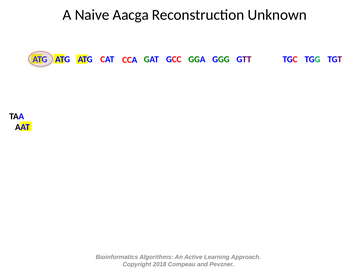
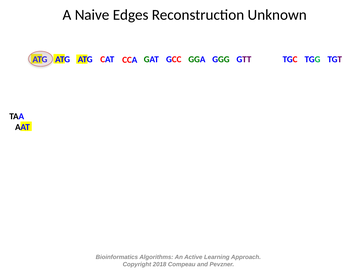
Aacga: Aacga -> Edges
